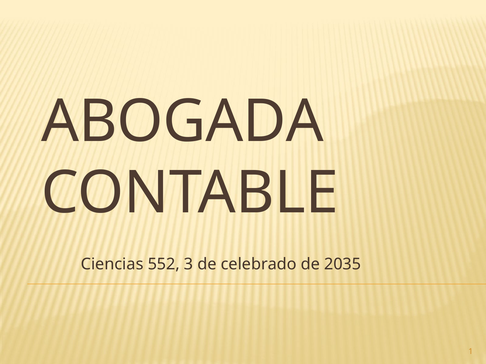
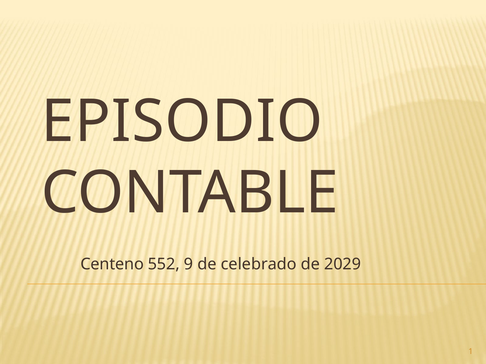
ABOGADA: ABOGADA -> EPISODIO
Ciencias: Ciencias -> Centeno
3: 3 -> 9
2035: 2035 -> 2029
